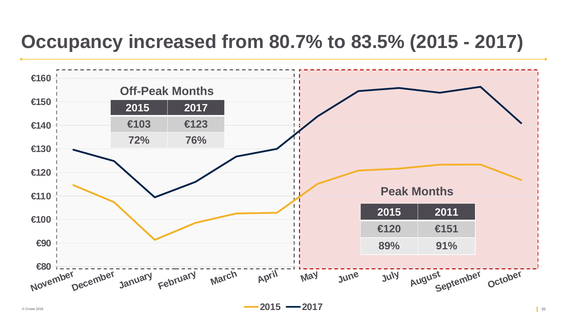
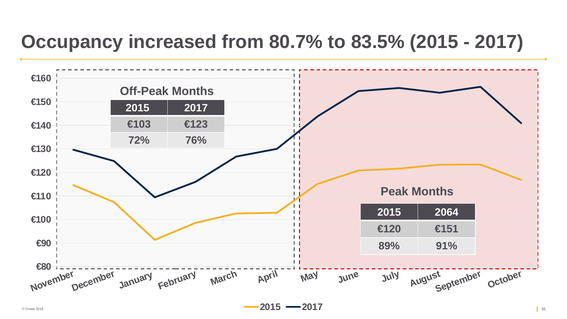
2011: 2011 -> 2064
